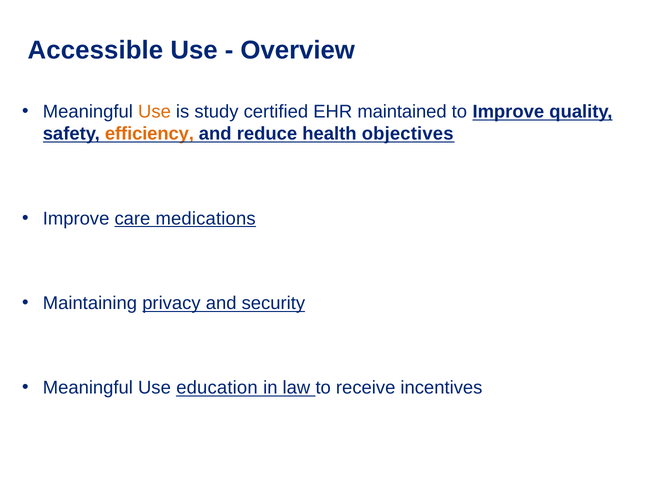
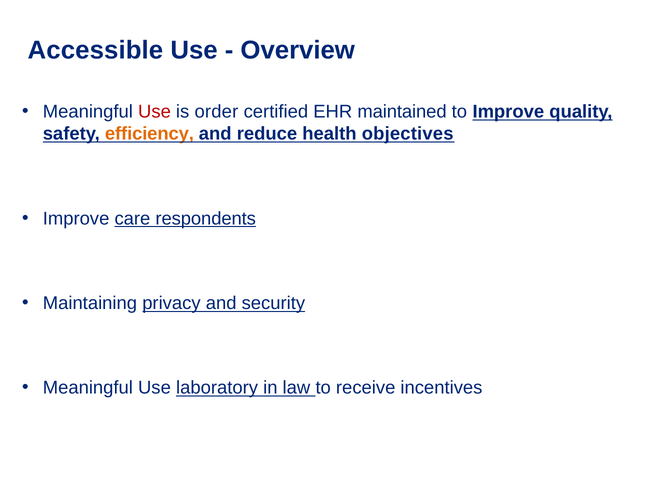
Use at (154, 112) colour: orange -> red
study: study -> order
medications: medications -> respondents
education: education -> laboratory
